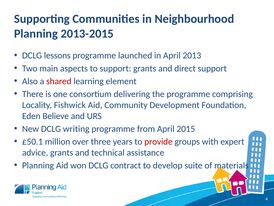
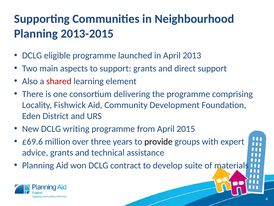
lessons: lessons -> eligible
Believe: Believe -> District
£50.1: £50.1 -> £69.6
provide colour: red -> black
